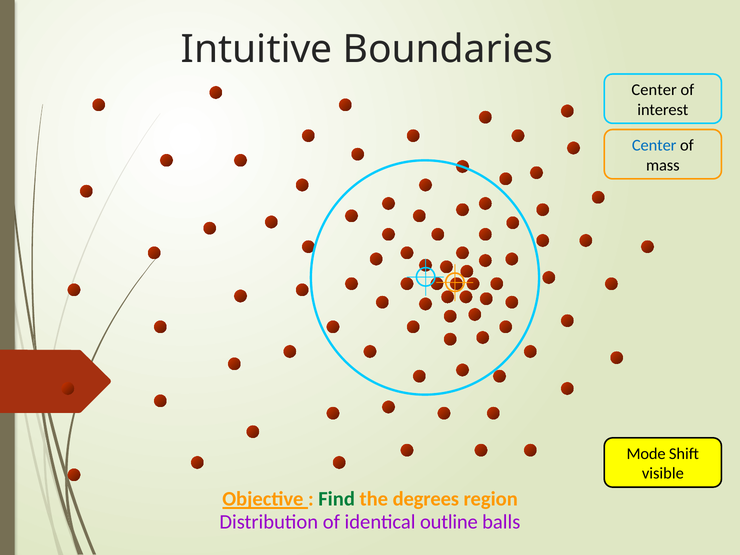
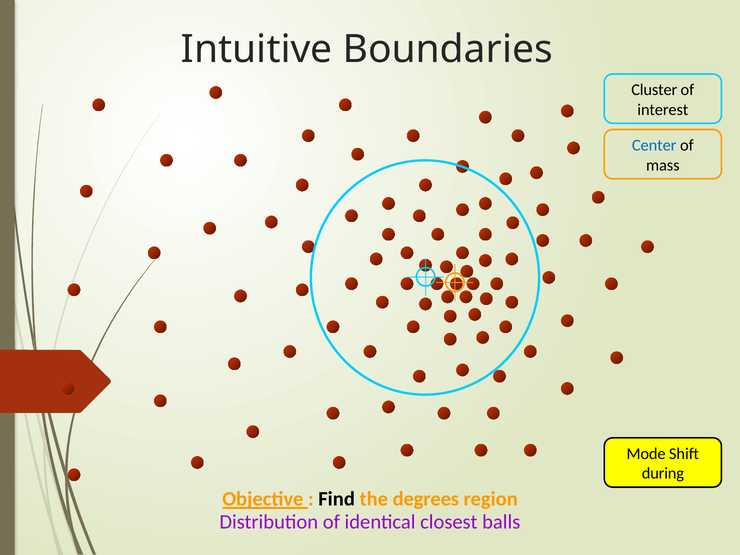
Center at (654, 90): Center -> Cluster
visible: visible -> during
Find colour: green -> black
outline: outline -> closest
